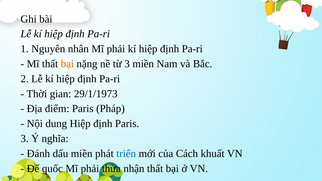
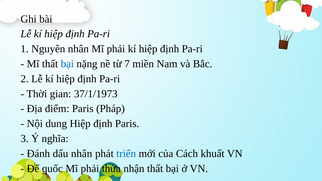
bại at (67, 64) colour: orange -> blue
từ 3: 3 -> 7
29/1/1973: 29/1/1973 -> 37/1/1973
dấu miền: miền -> nhân
